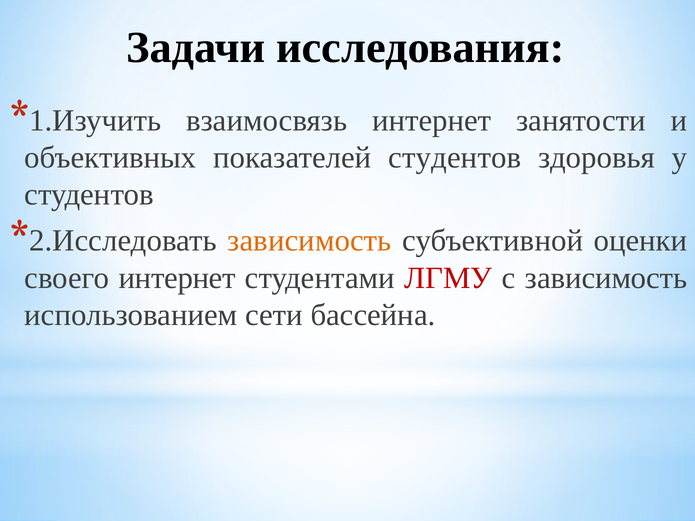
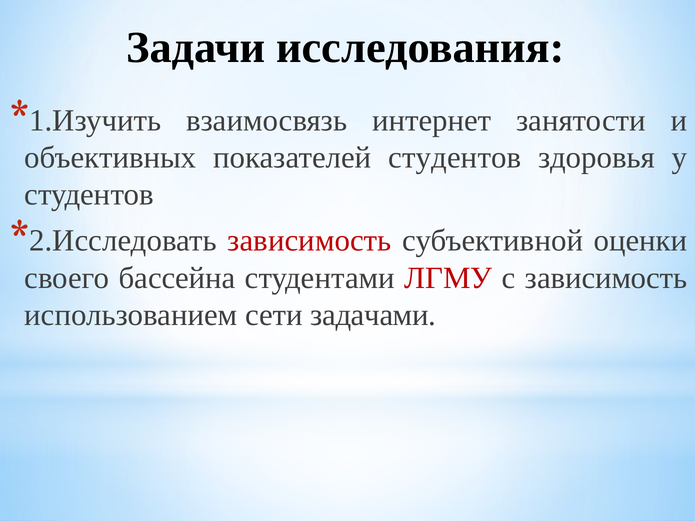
зависимость at (309, 241) colour: orange -> red
своего интернет: интернет -> бассейна
бассейна: бассейна -> задачами
